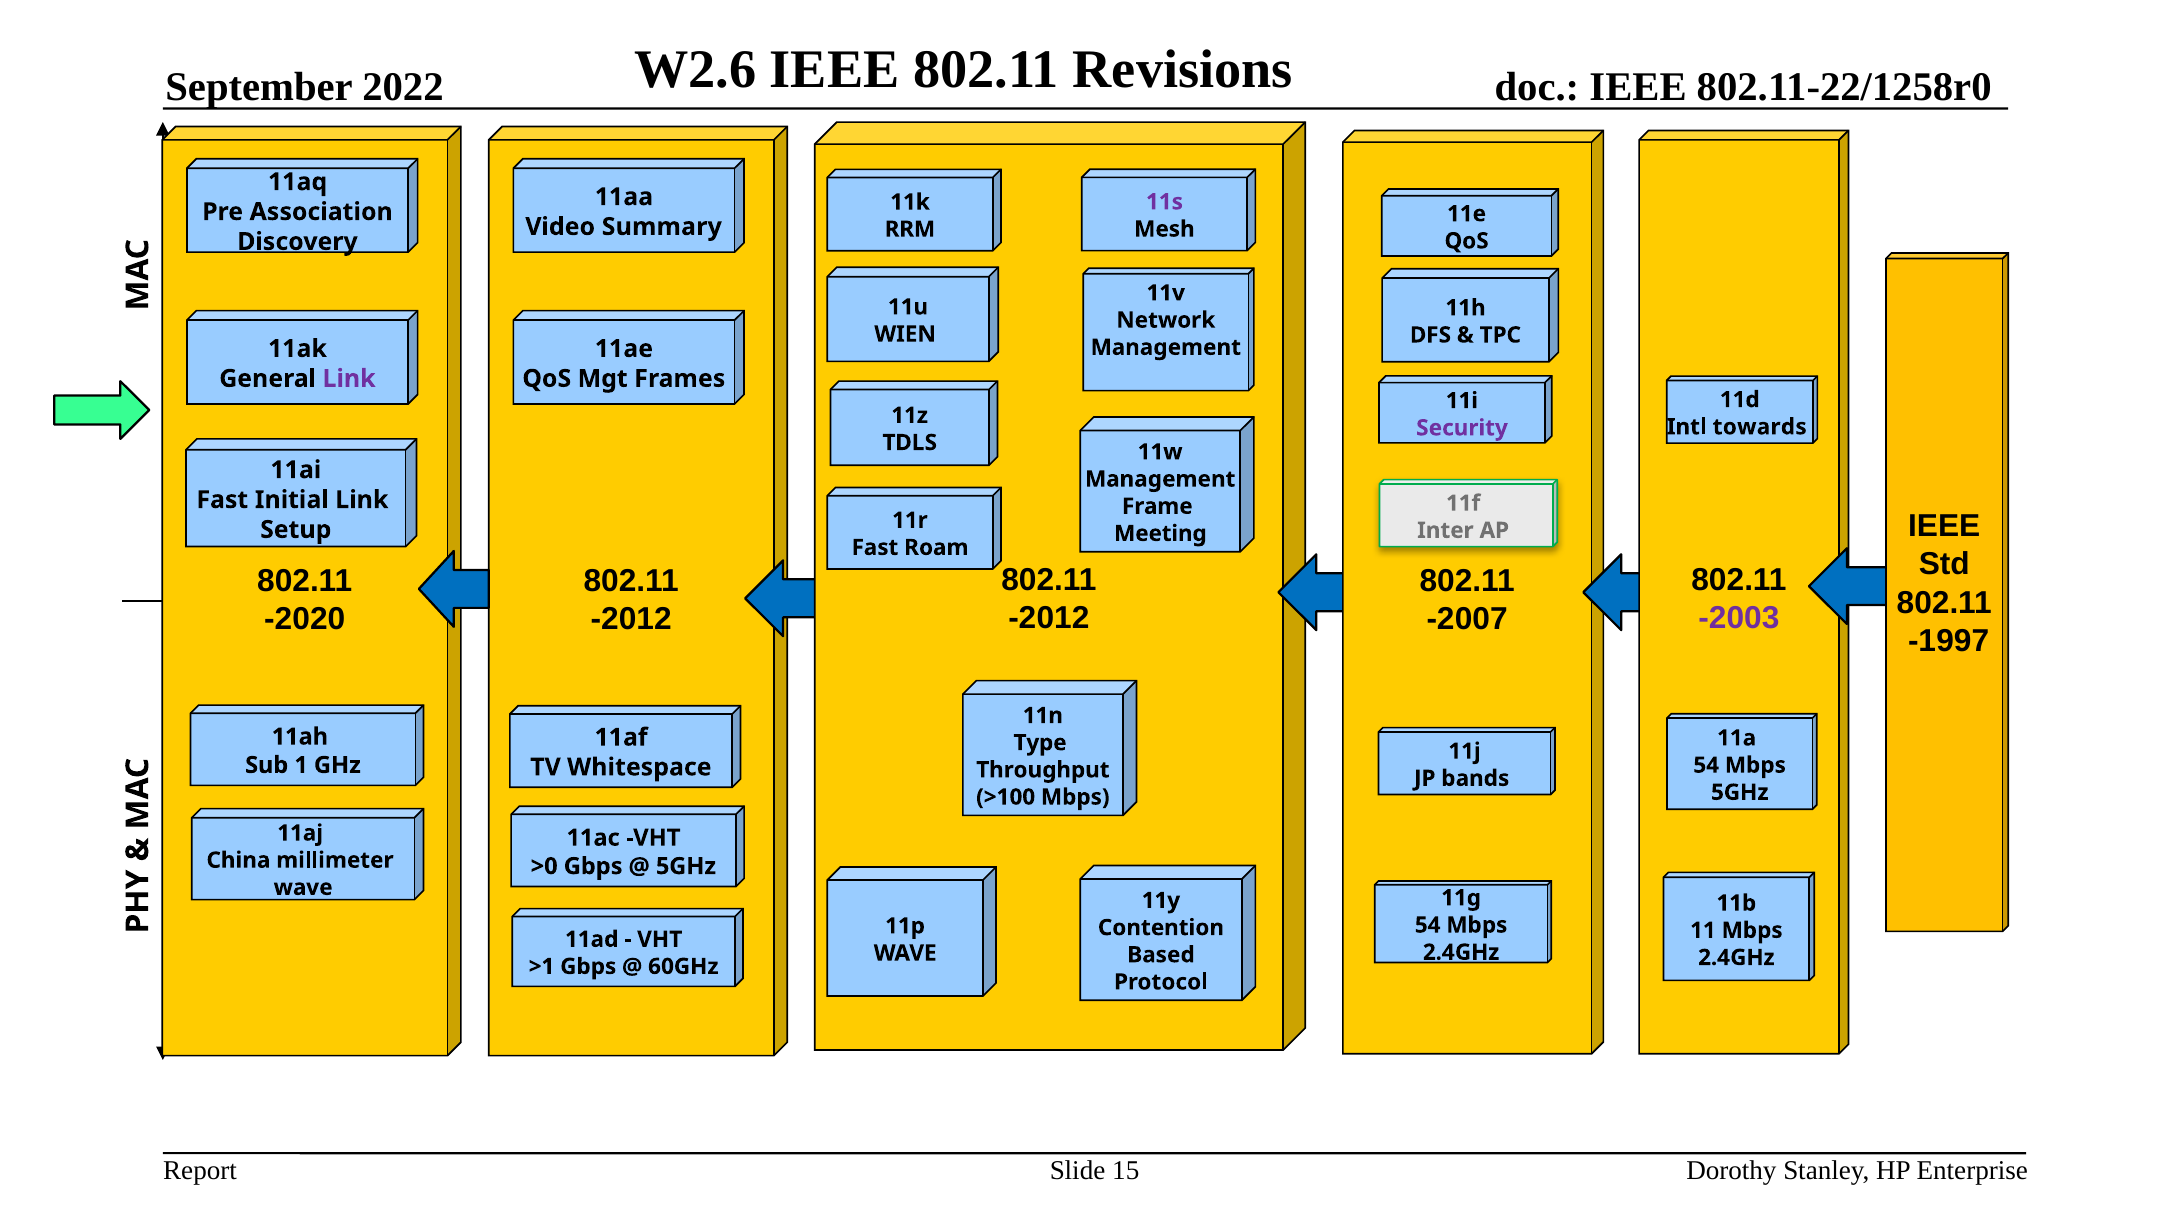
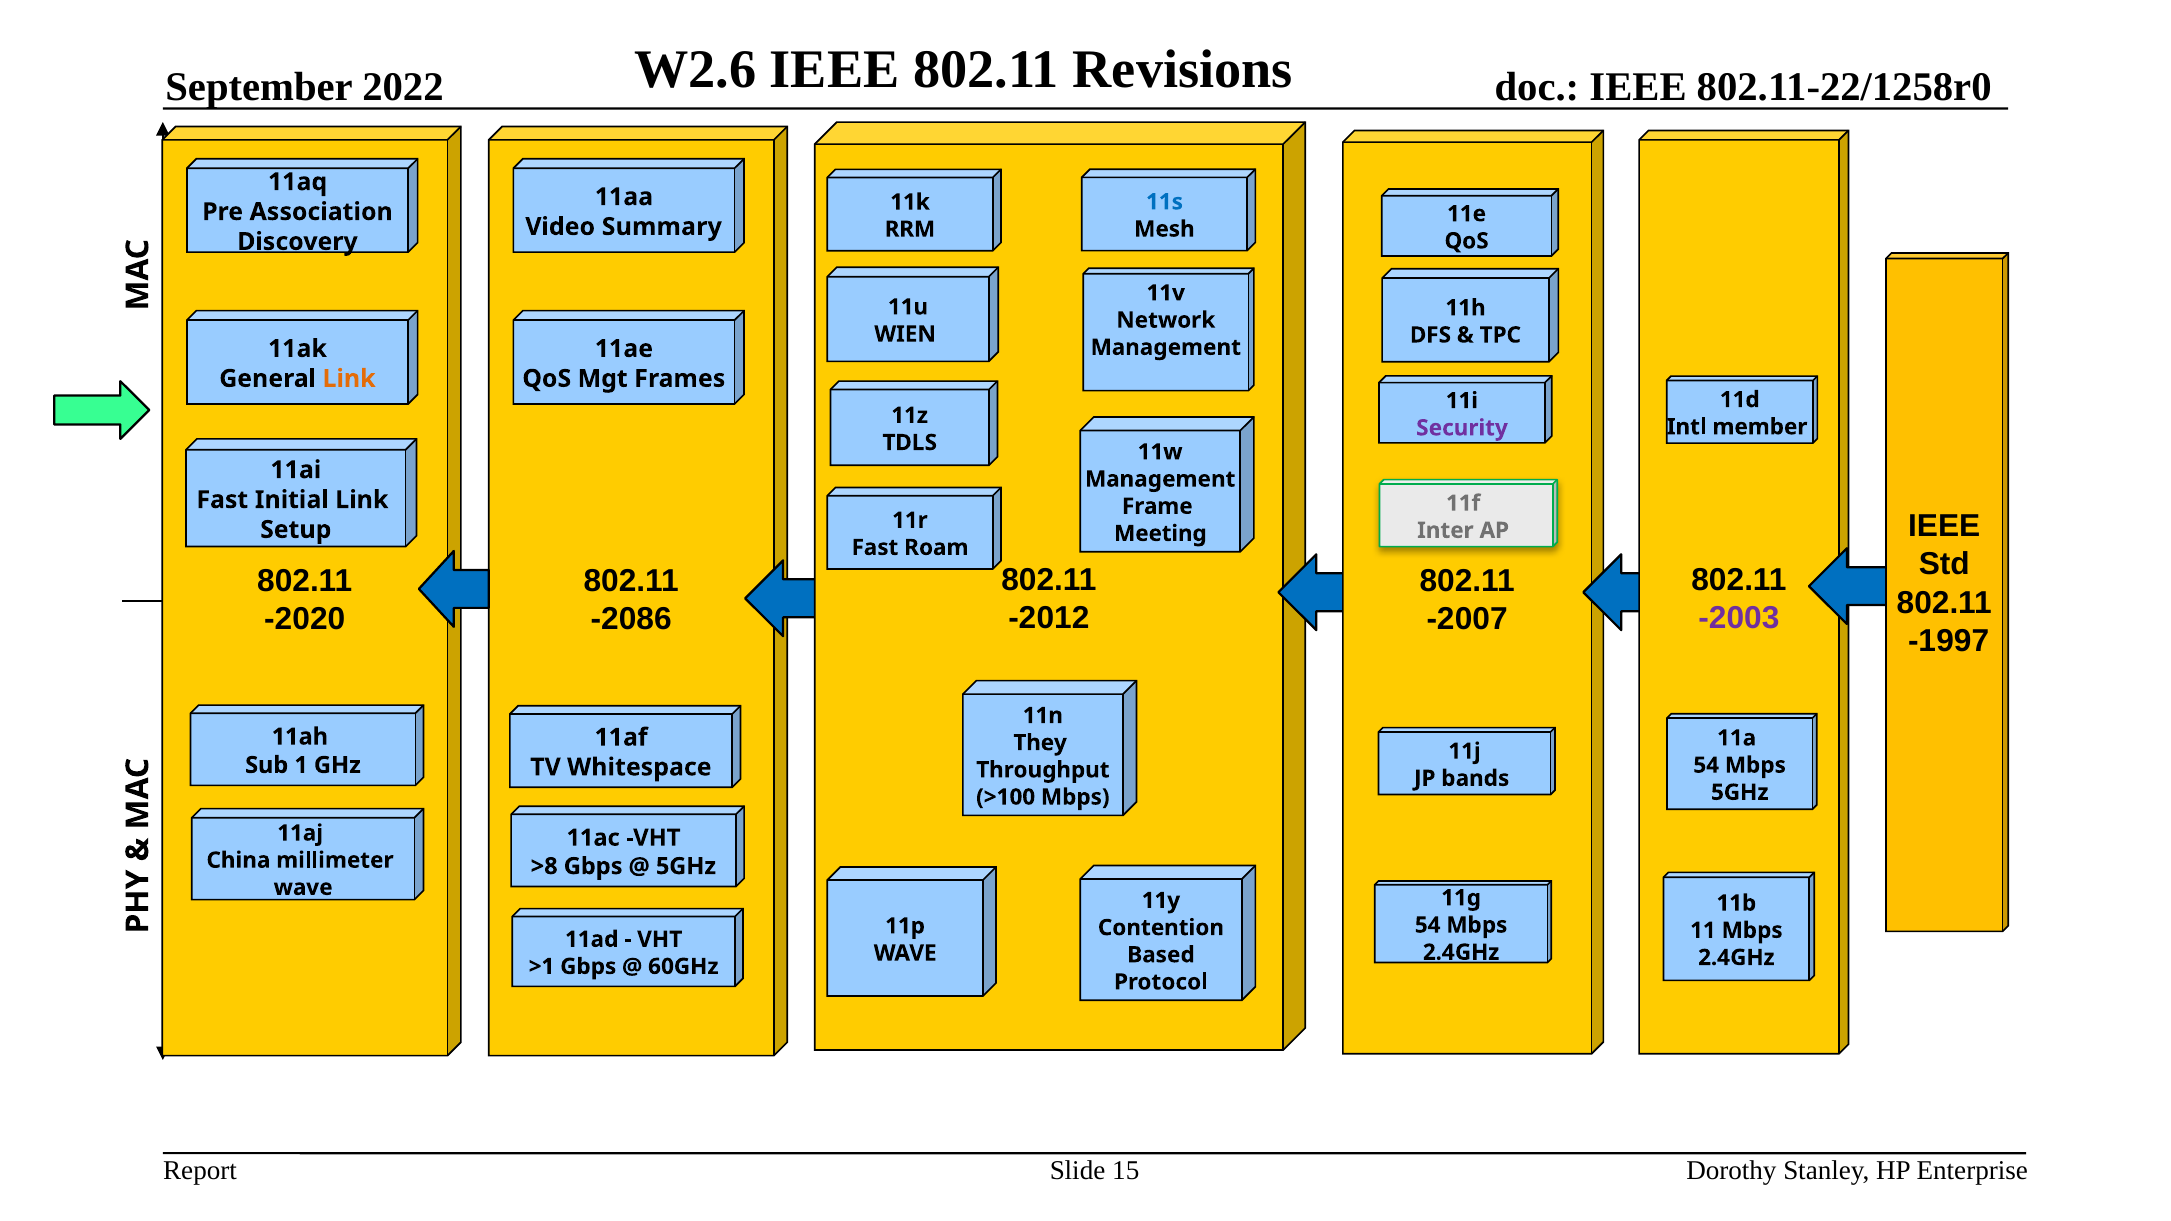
11s colour: purple -> blue
Link at (349, 379) colour: purple -> orange
towards: towards -> member
-2012 at (631, 619): -2012 -> -2086
Type: Type -> They
>0: >0 -> >8
